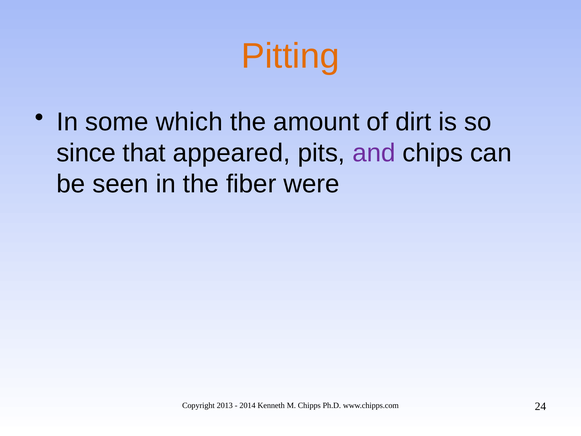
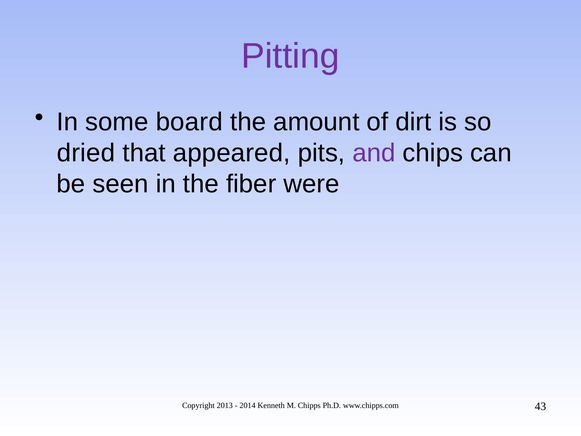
Pitting colour: orange -> purple
which: which -> board
since: since -> dried
24: 24 -> 43
